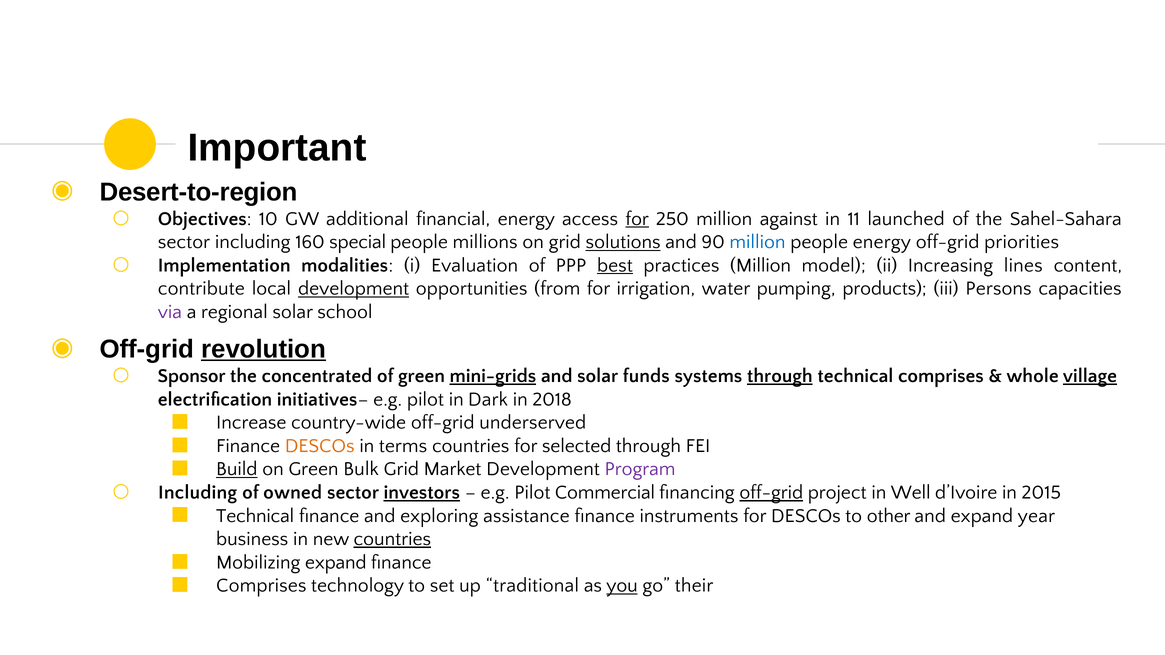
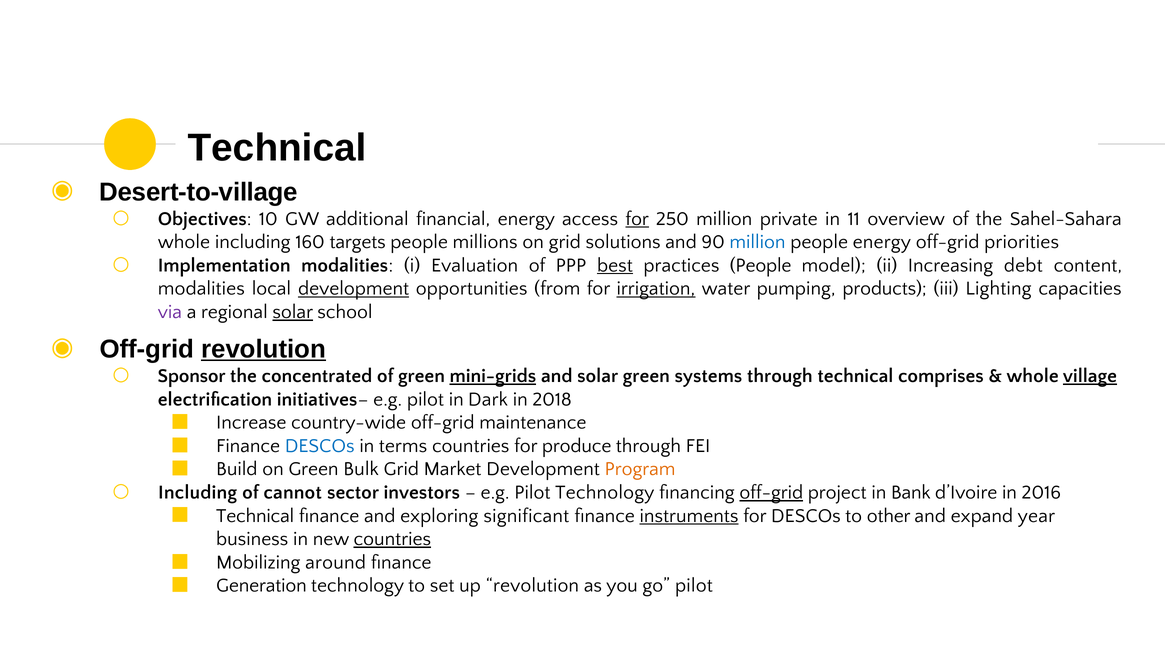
Important at (277, 148): Important -> Technical
Desert-to-region: Desert-to-region -> Desert-to-village
against: against -> private
launched: launched -> overview
sector at (184, 242): sector -> whole
special: special -> targets
solutions underline: present -> none
practices Million: Million -> People
lines: lines -> debt
contribute at (201, 289): contribute -> modalities
irrigation underline: none -> present
Persons: Persons -> Lighting
solar at (293, 312) underline: none -> present
solar funds: funds -> green
through at (780, 376) underline: present -> none
underserved: underserved -> maintenance
DESCOs at (320, 446) colour: orange -> blue
selected: selected -> produce
Build underline: present -> none
Program colour: purple -> orange
owned: owned -> cannot
investors underline: present -> none
Pilot Commercial: Commercial -> Technology
Well: Well -> Bank
2015: 2015 -> 2016
assistance: assistance -> significant
instruments underline: none -> present
Mobilizing expand: expand -> around
Comprises at (261, 586): Comprises -> Generation
up traditional: traditional -> revolution
you underline: present -> none
go their: their -> pilot
